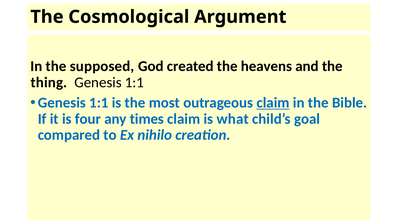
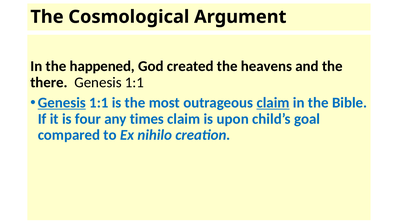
supposed: supposed -> happened
thing: thing -> there
Genesis at (62, 103) underline: none -> present
what: what -> upon
